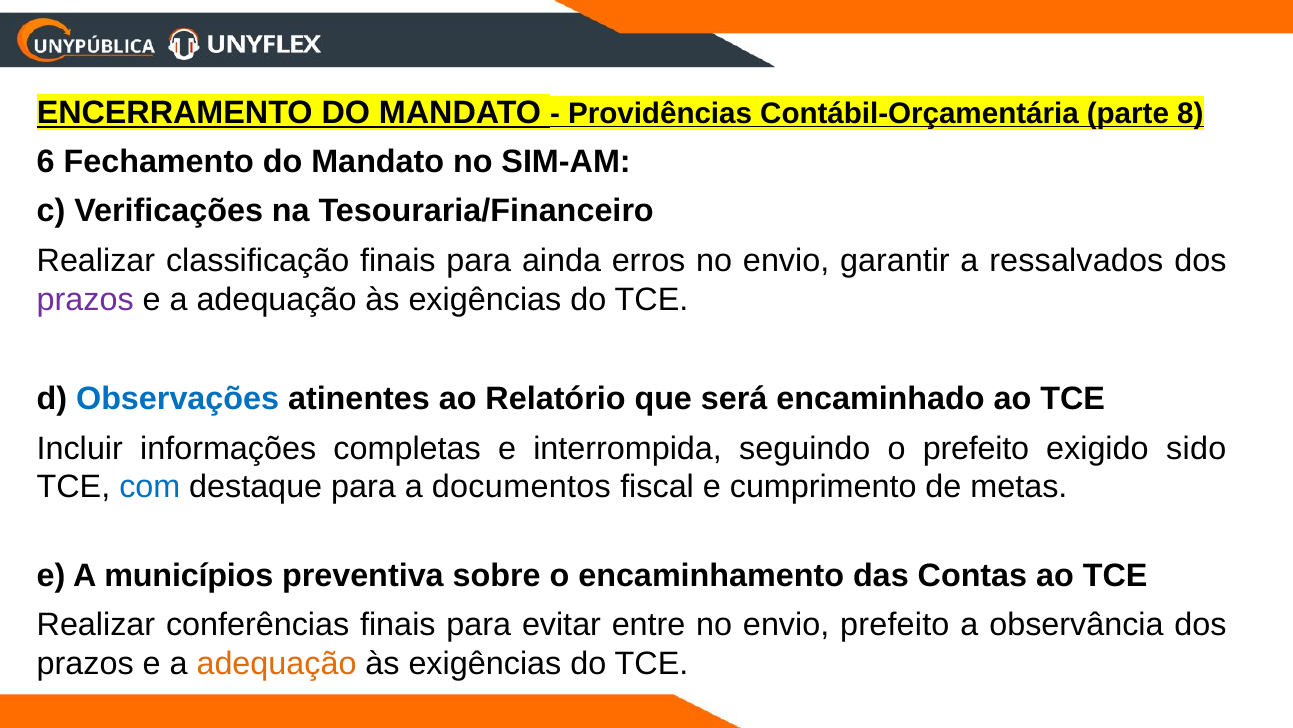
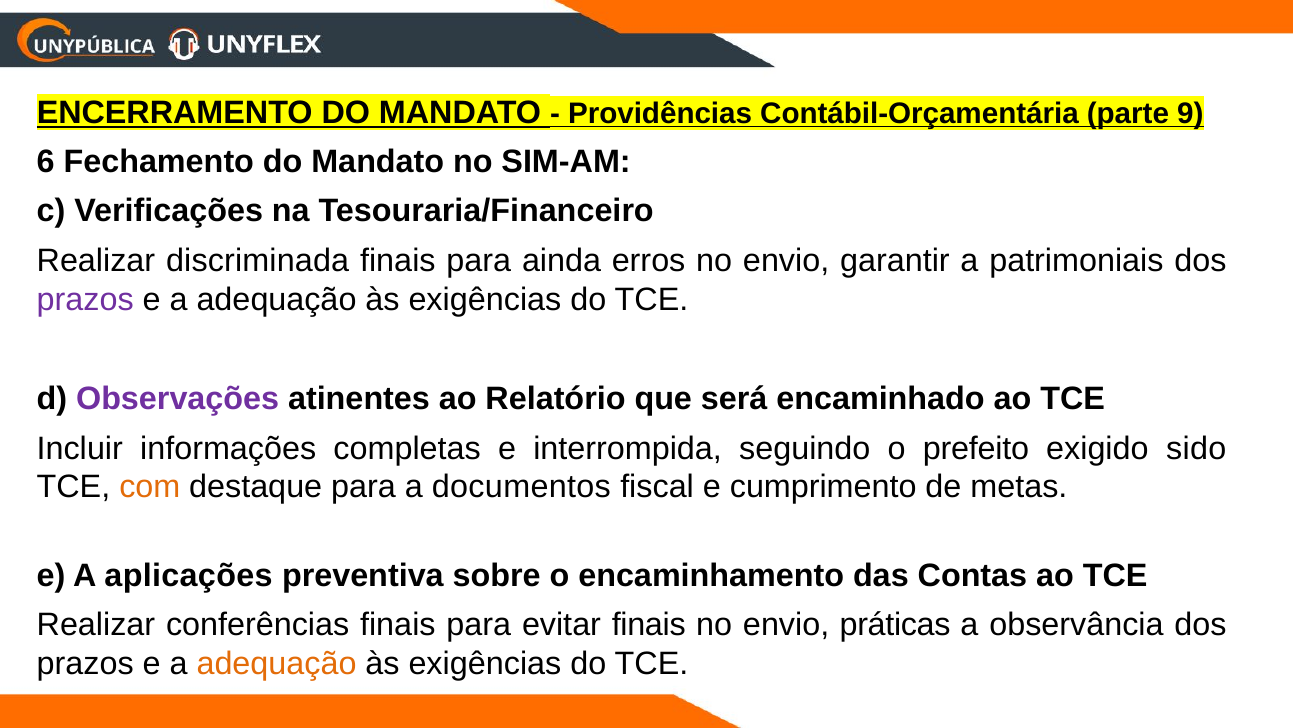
8: 8 -> 9
classificação: classificação -> discriminada
ressalvados: ressalvados -> patrimoniais
Observações colour: blue -> purple
com colour: blue -> orange
municípios: municípios -> aplicações
evitar entre: entre -> finais
envio prefeito: prefeito -> práticas
